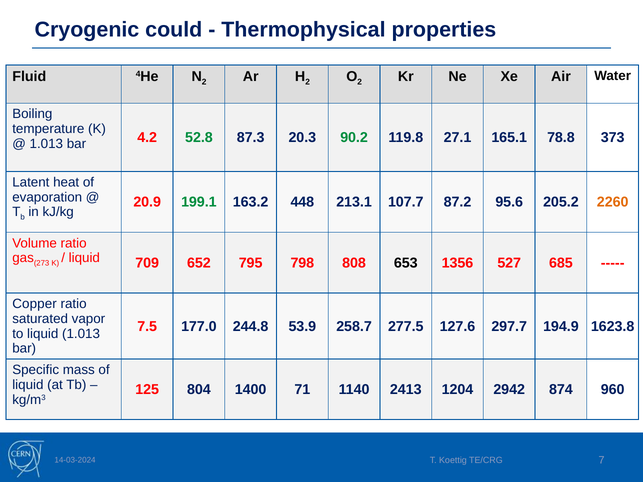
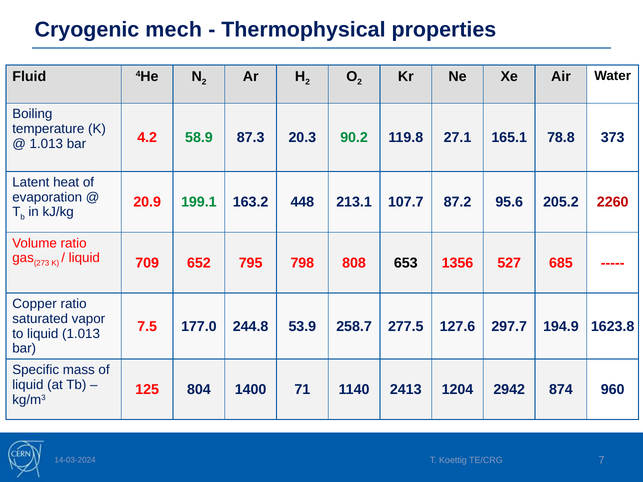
could: could -> mech
52.8: 52.8 -> 58.9
2260 colour: orange -> red
